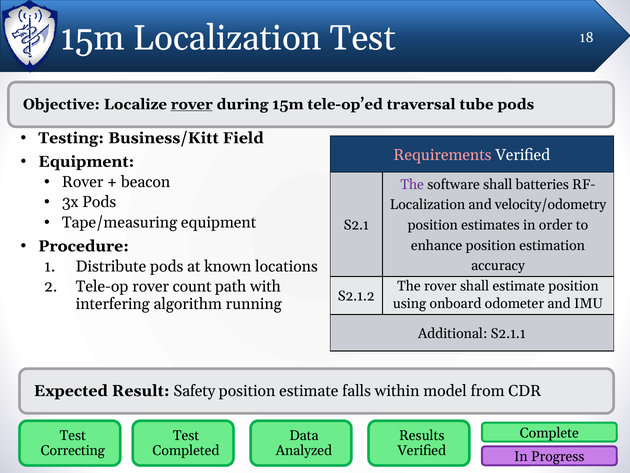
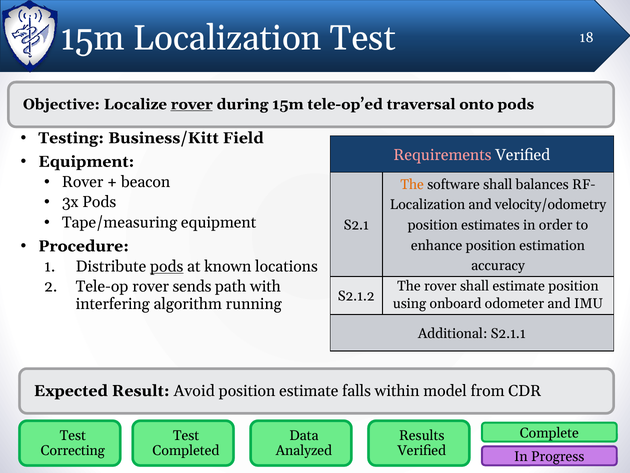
tube: tube -> onto
The at (412, 184) colour: purple -> orange
batteries: batteries -> balances
pods at (167, 266) underline: none -> present
count: count -> sends
Safety: Safety -> Avoid
